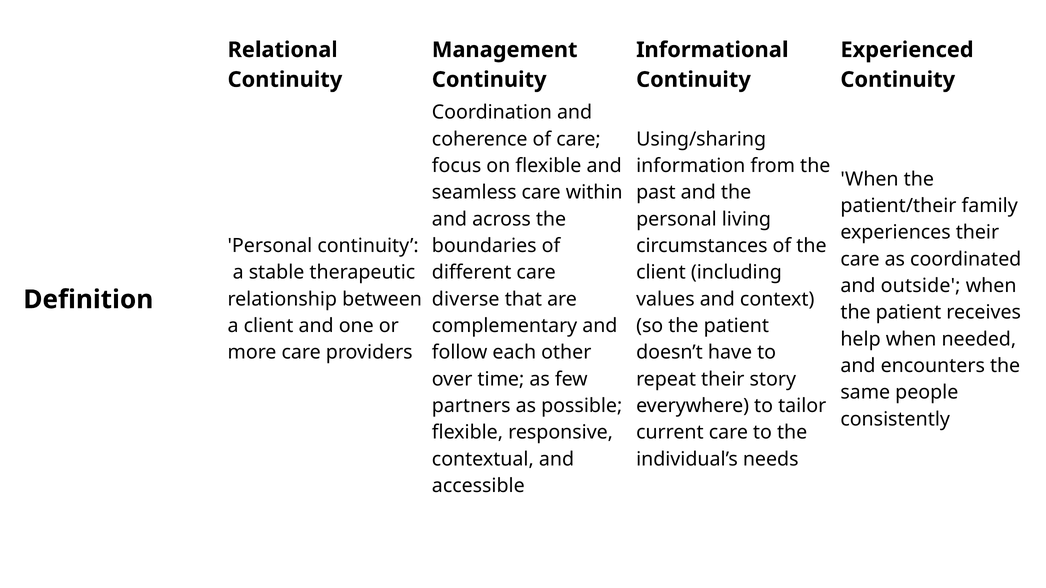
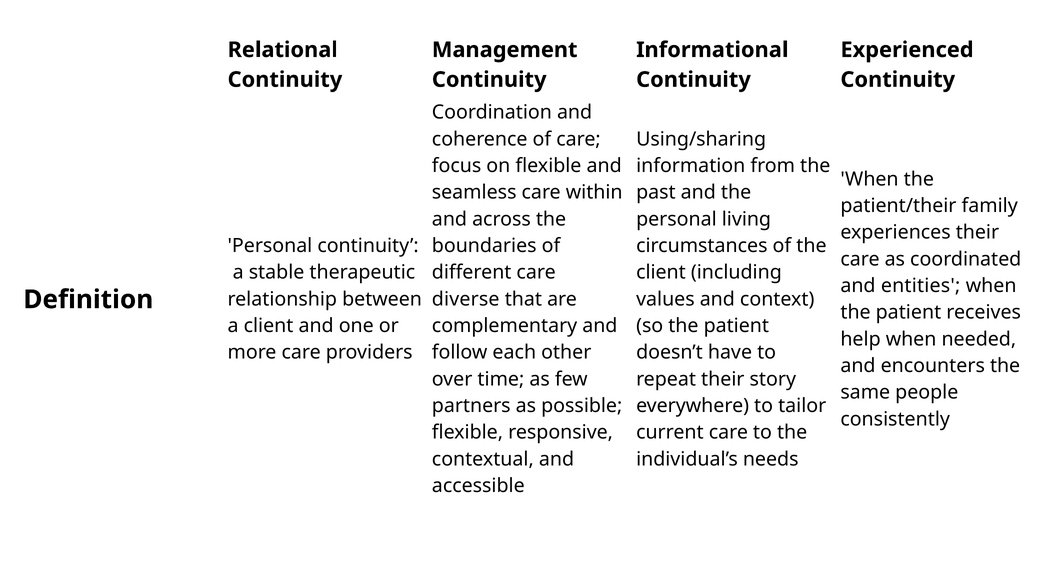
outside: outside -> entities
